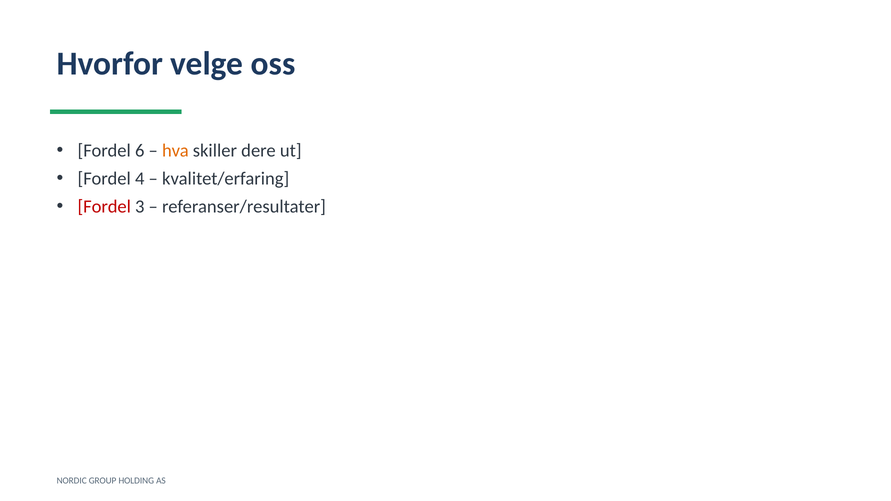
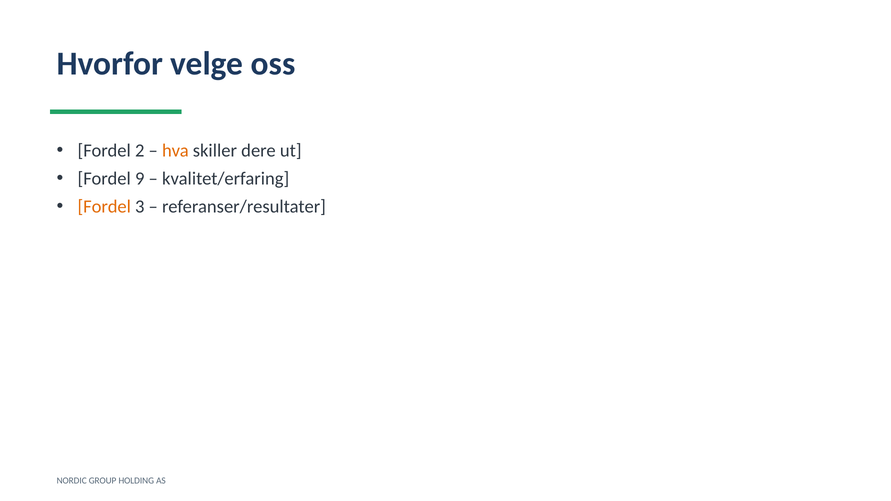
6: 6 -> 2
4: 4 -> 9
Fordel at (104, 207) colour: red -> orange
